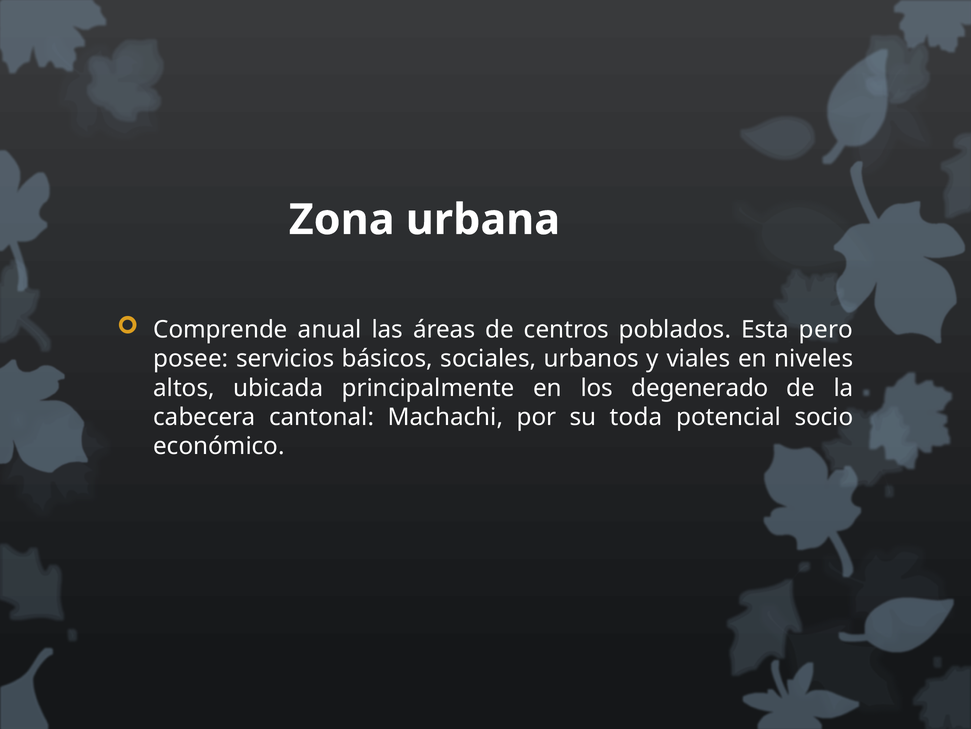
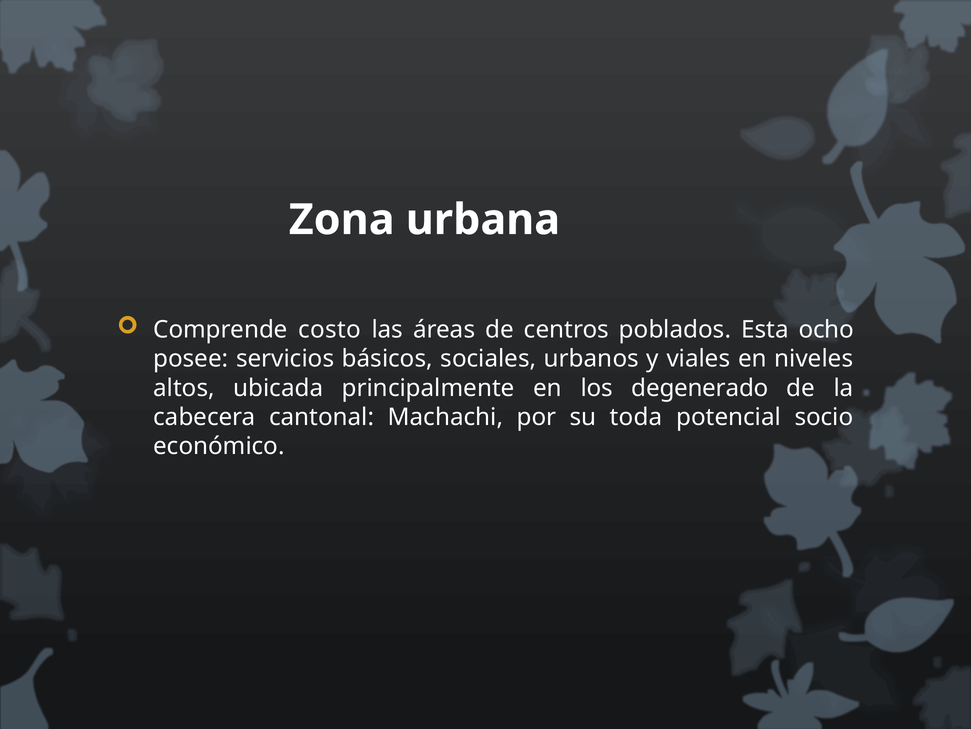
anual: anual -> costo
pero: pero -> ocho
